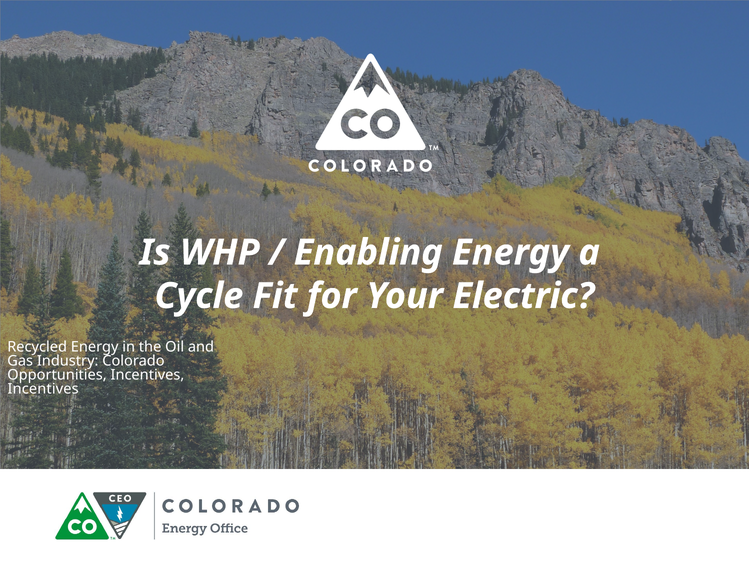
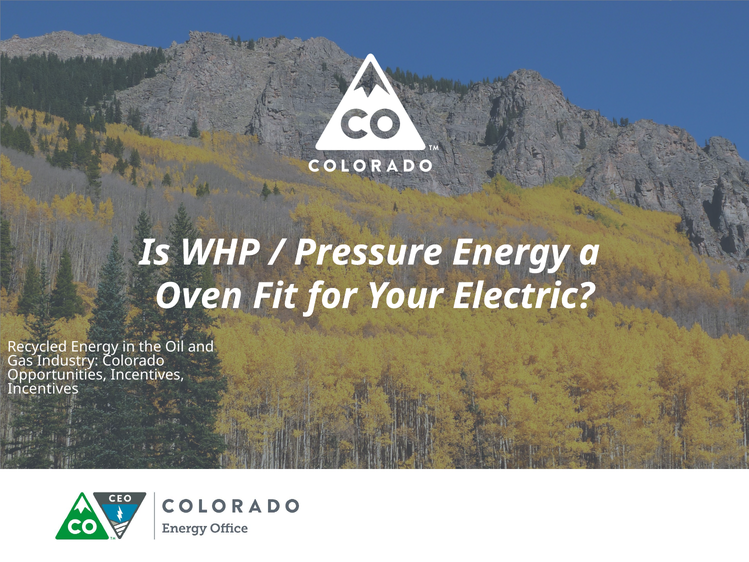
Enabling: Enabling -> Pressure
Cycle: Cycle -> Oven
